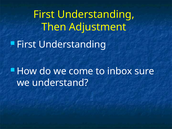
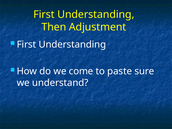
inbox: inbox -> paste
